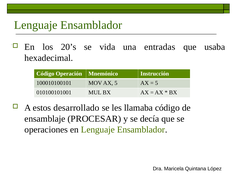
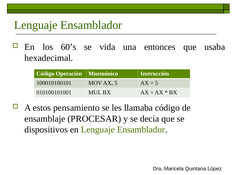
20’s: 20’s -> 60’s
entradas: entradas -> entonces
desarrollado: desarrollado -> pensamiento
operaciones: operaciones -> dispositivos
